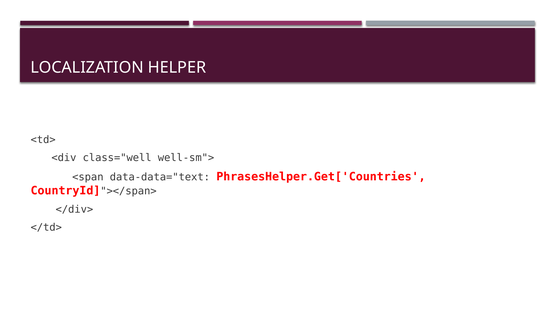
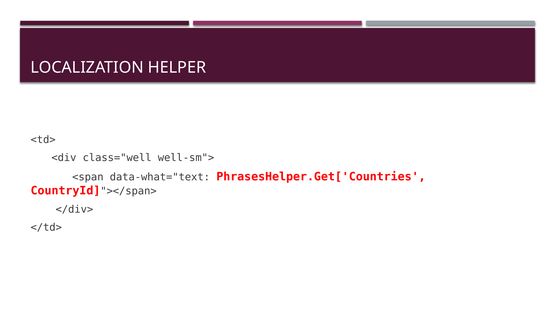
data-data="text: data-data="text -> data-what="text
